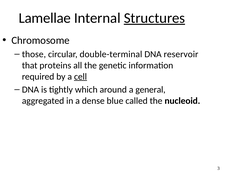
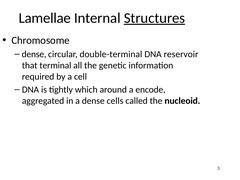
those at (34, 54): those -> dense
proteins: proteins -> terminal
cell underline: present -> none
general: general -> encode
blue: blue -> cells
